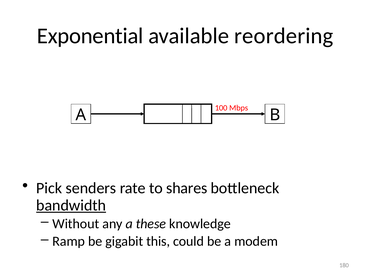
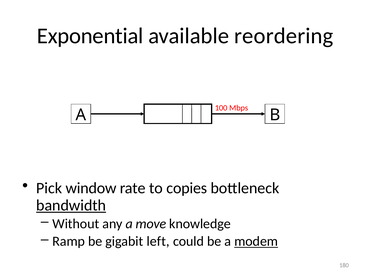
senders: senders -> window
shares: shares -> copies
these: these -> move
this: this -> left
modem underline: none -> present
